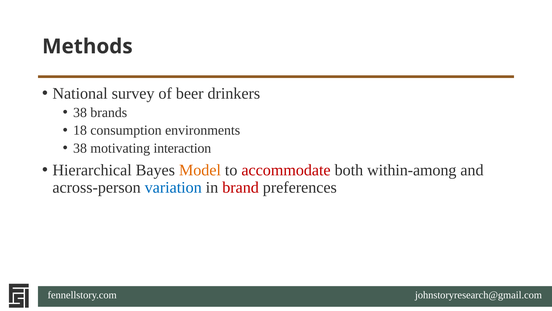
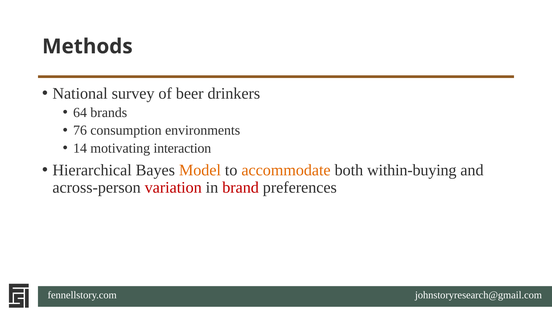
38 at (80, 112): 38 -> 64
18: 18 -> 76
38 at (80, 148): 38 -> 14
accommodate colour: red -> orange
within-among: within-among -> within-buying
variation colour: blue -> red
